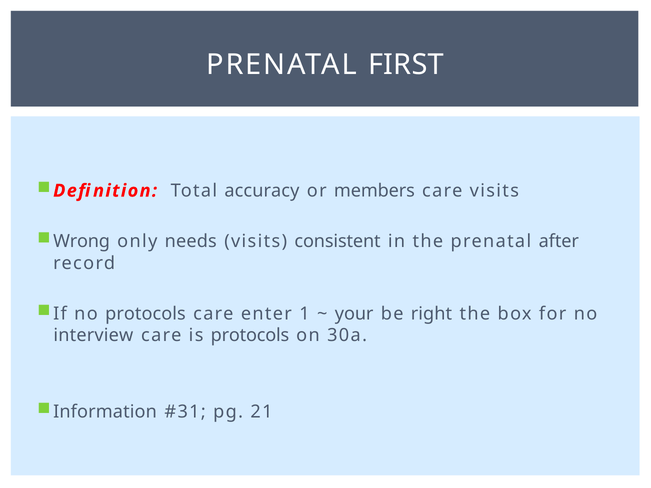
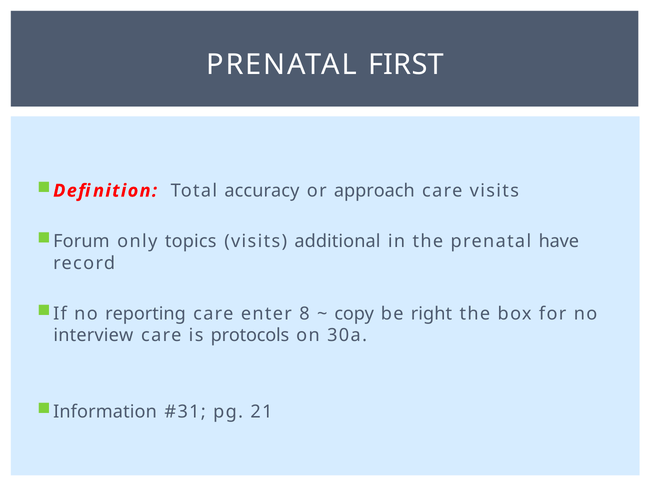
members: members -> approach
Wrong: Wrong -> Forum
needs: needs -> topics
consistent: consistent -> additional
after: after -> have
no protocols: protocols -> reporting
1: 1 -> 8
your: your -> copy
